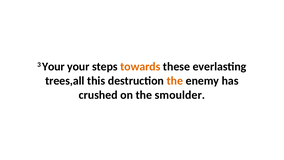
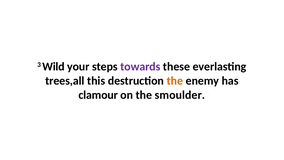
3 Your: Your -> Wild
towards colour: orange -> purple
crushed: crushed -> clamour
